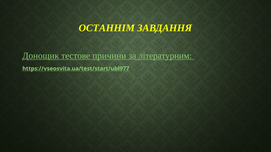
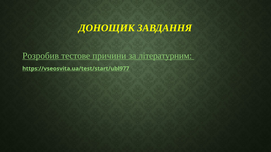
ОСТАННІМ: ОСТАННІМ -> ДОНОЩИК
Донощик: Донощик -> Розробив
